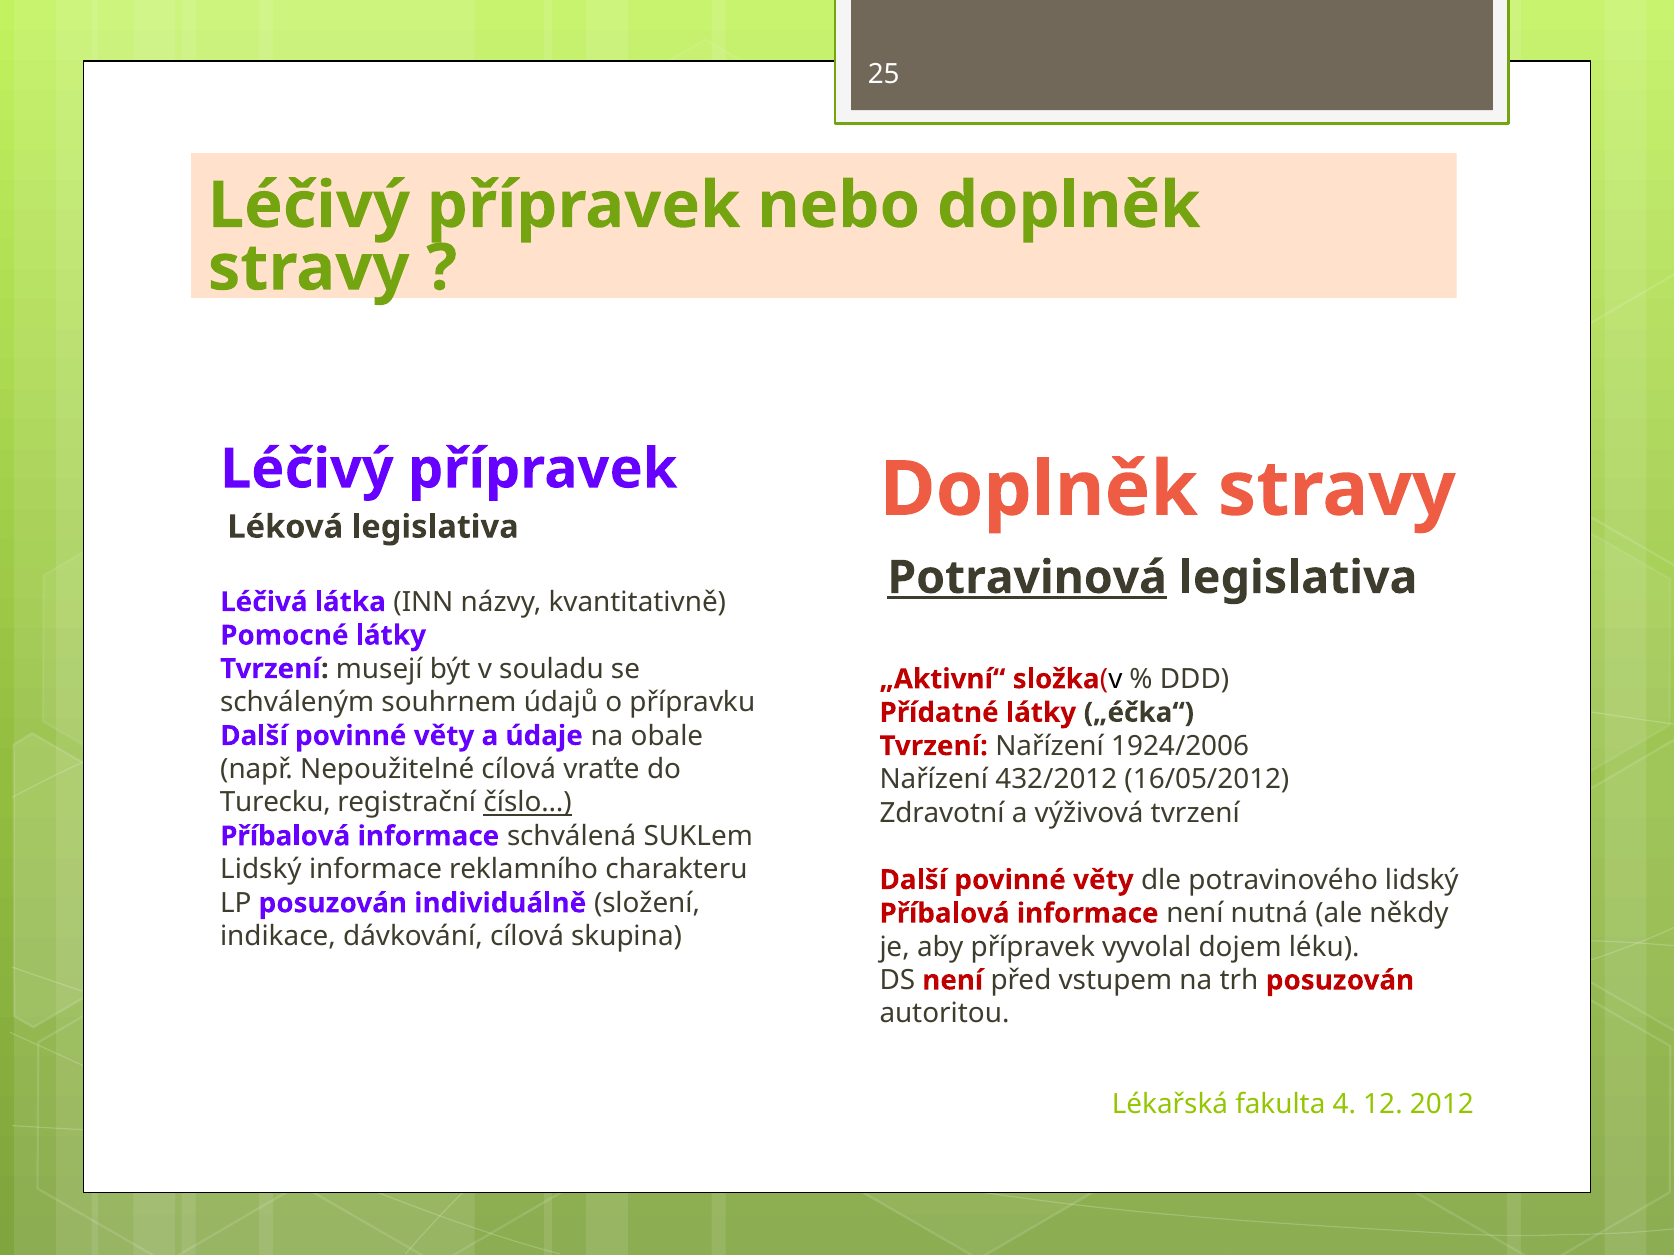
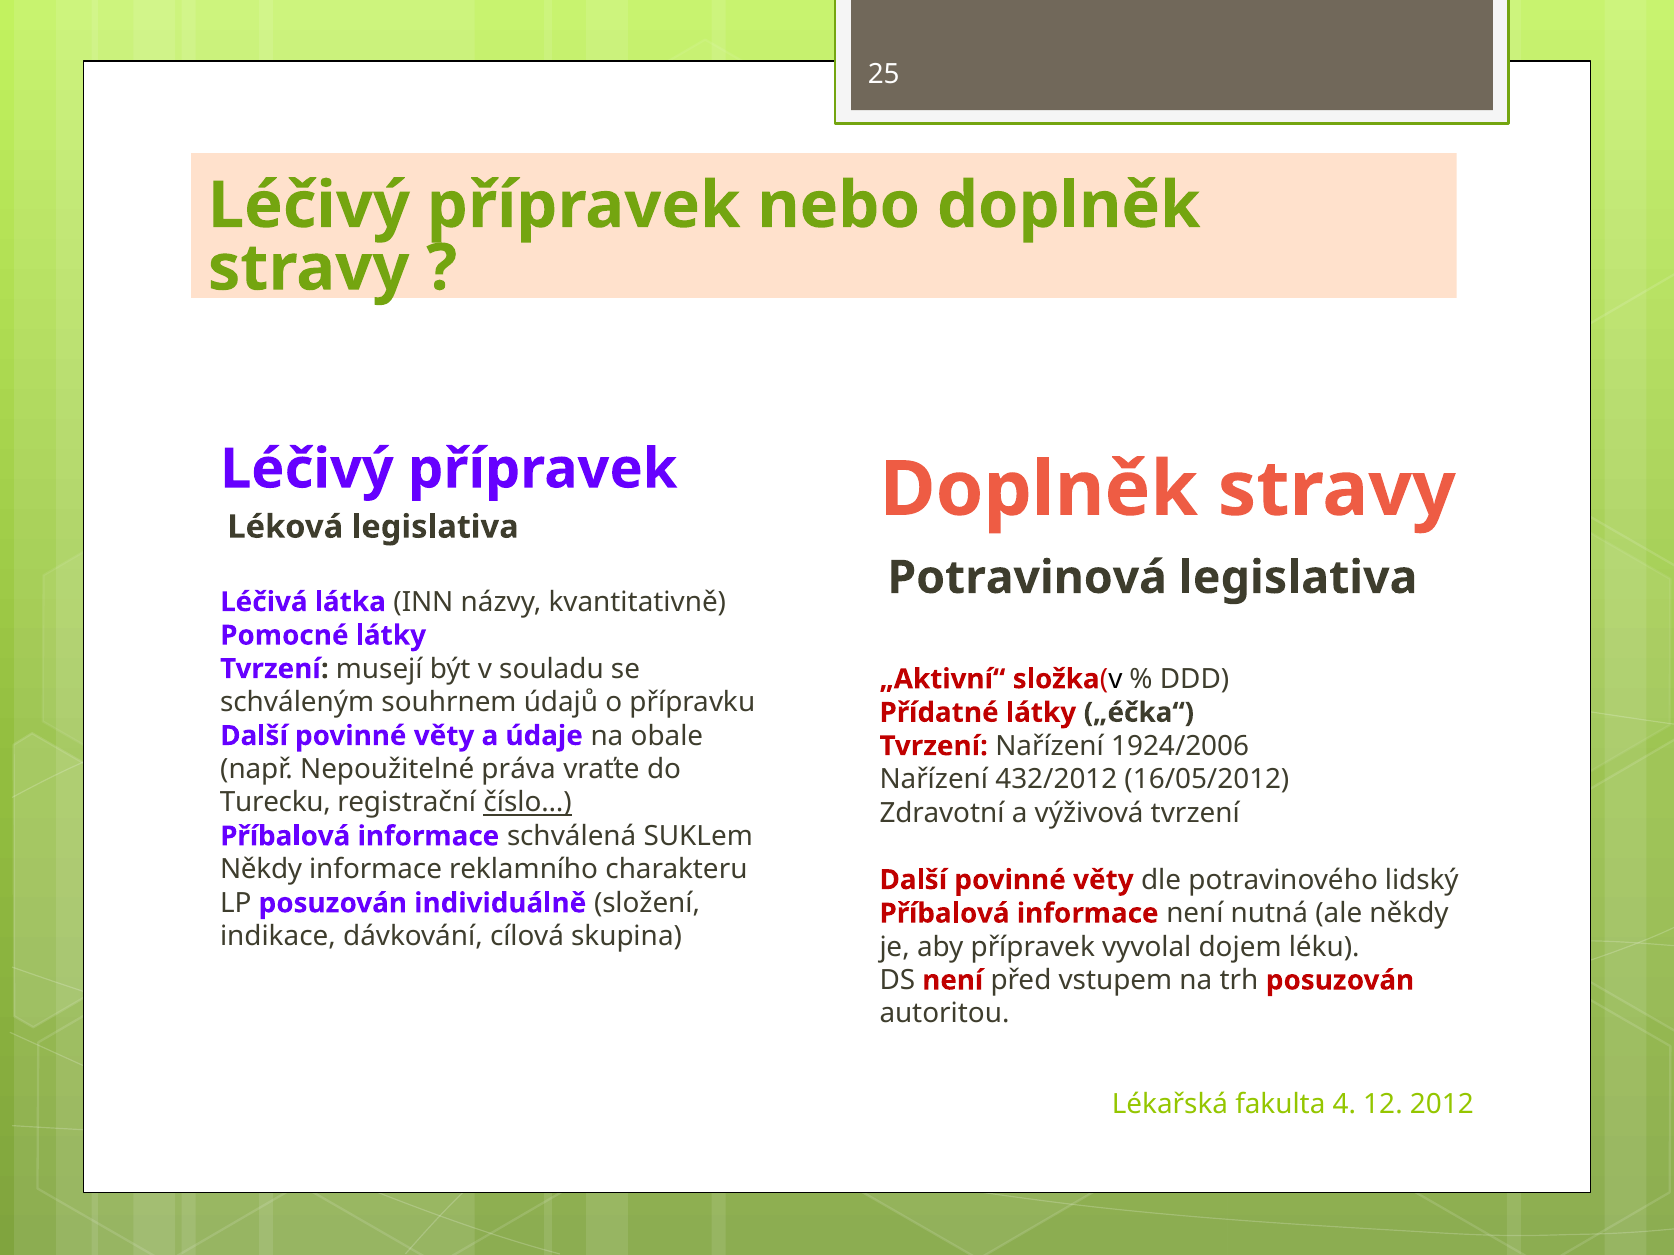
Potravinová underline: present -> none
Nepoužitelné cílová: cílová -> práva
Lidský at (261, 870): Lidský -> Někdy
